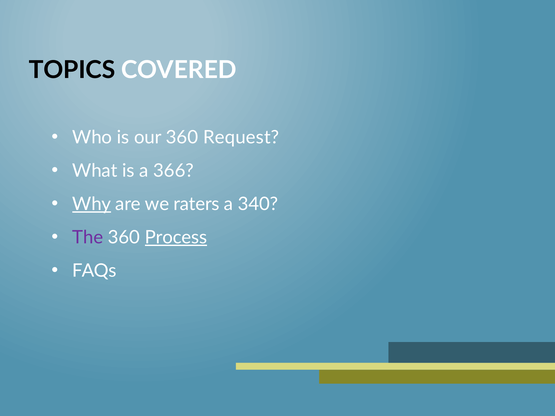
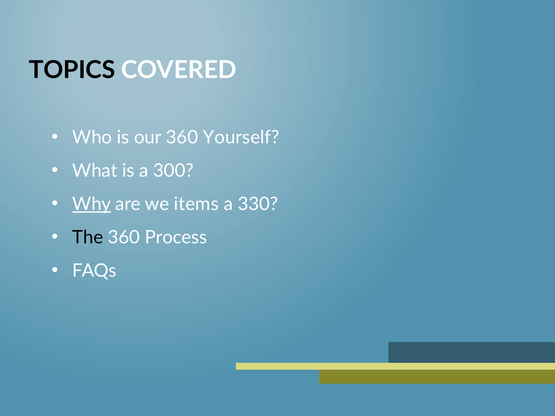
Request: Request -> Yourself
366: 366 -> 300
raters: raters -> items
340: 340 -> 330
The colour: purple -> black
Process underline: present -> none
